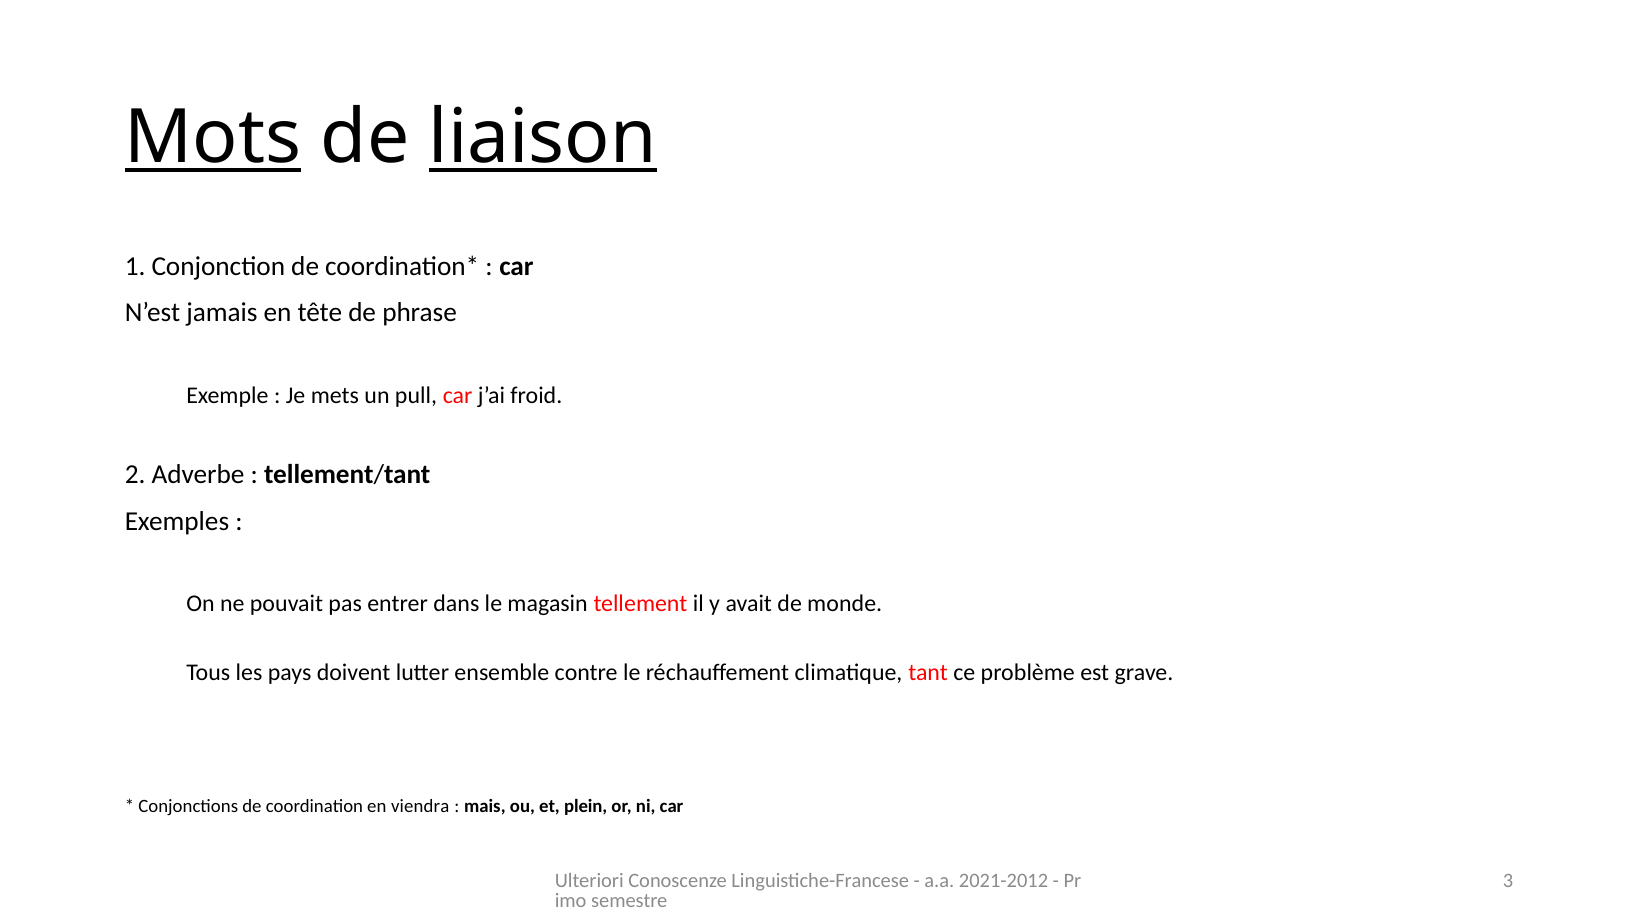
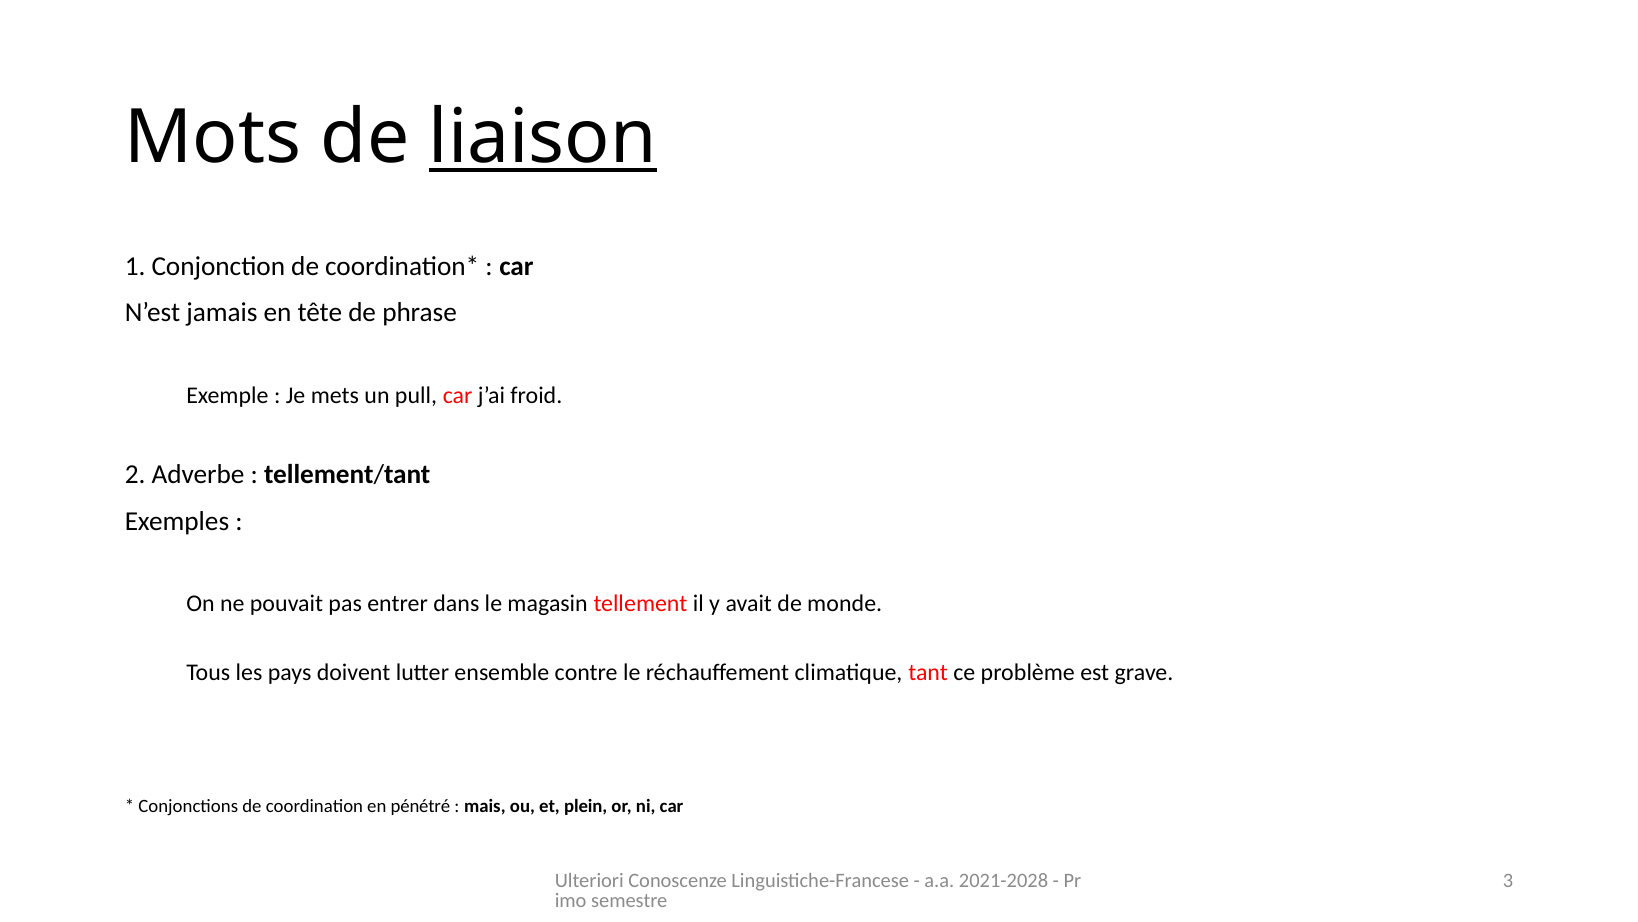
Mots underline: present -> none
viendra: viendra -> pénétré
2021-2012: 2021-2012 -> 2021-2028
